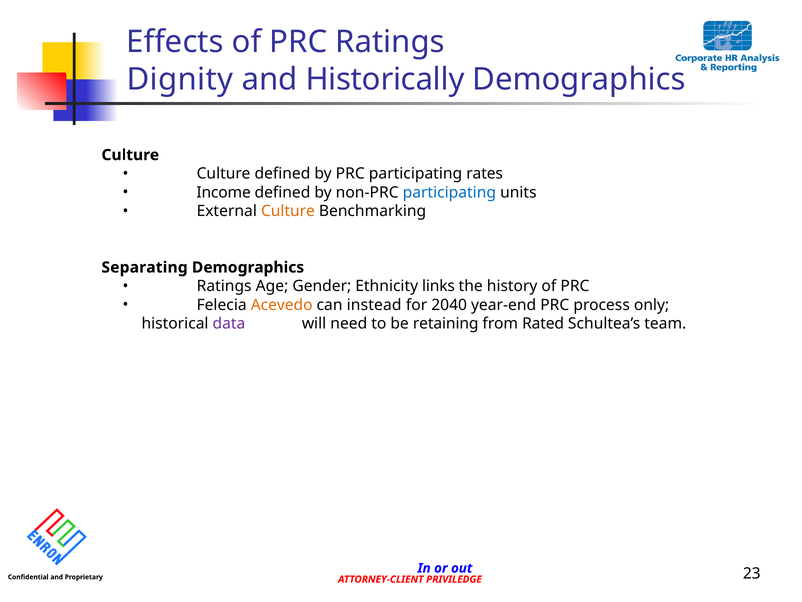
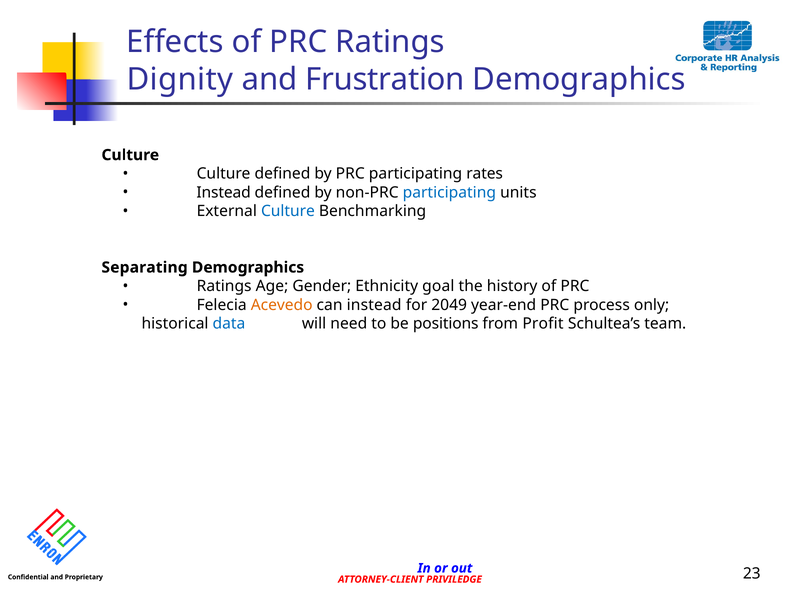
Historically: Historically -> Frustration
Income at (224, 192): Income -> Instead
Culture at (288, 211) colour: orange -> blue
links: links -> goal
2040: 2040 -> 2049
data colour: purple -> blue
retaining: retaining -> positions
Rated: Rated -> Profit
